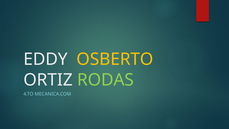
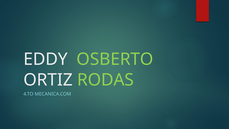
OSBERTO colour: yellow -> light green
